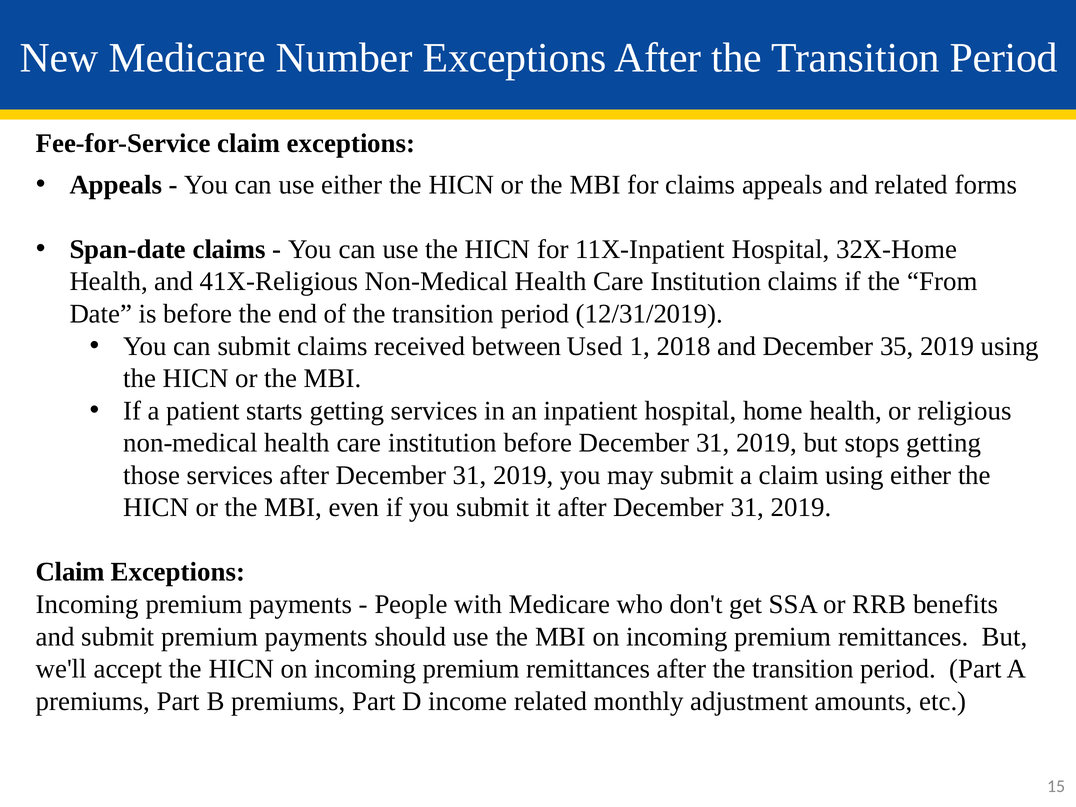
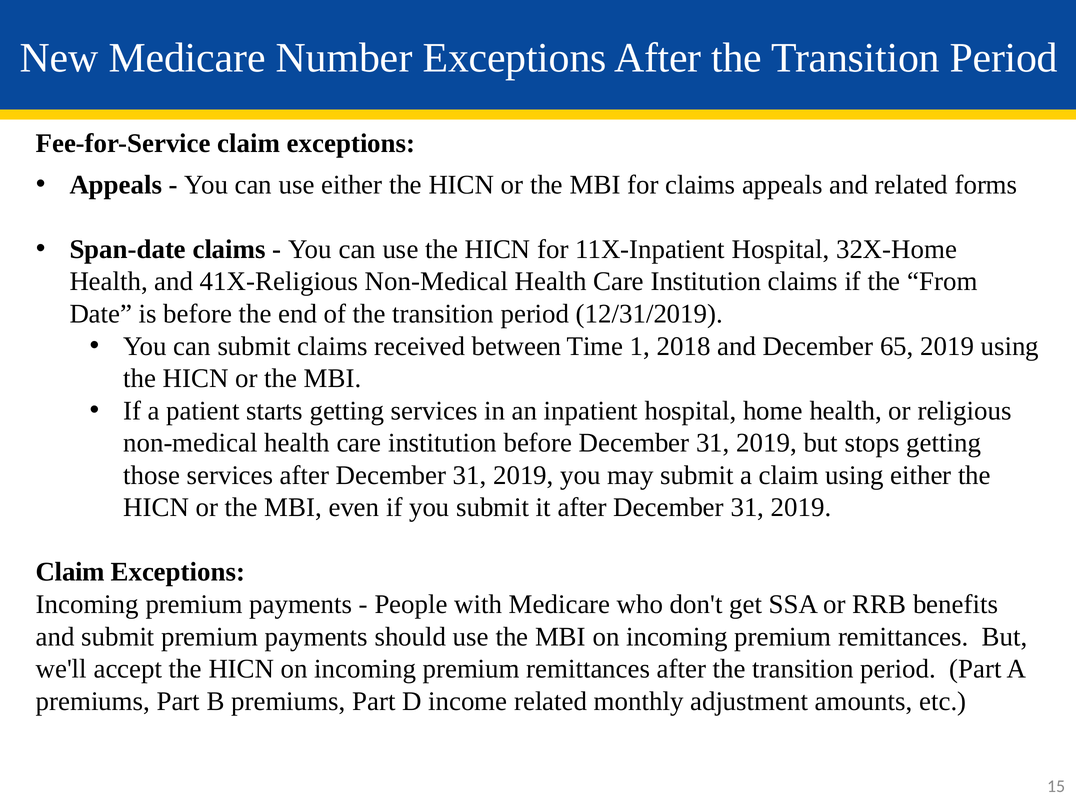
Used: Used -> Time
35: 35 -> 65
